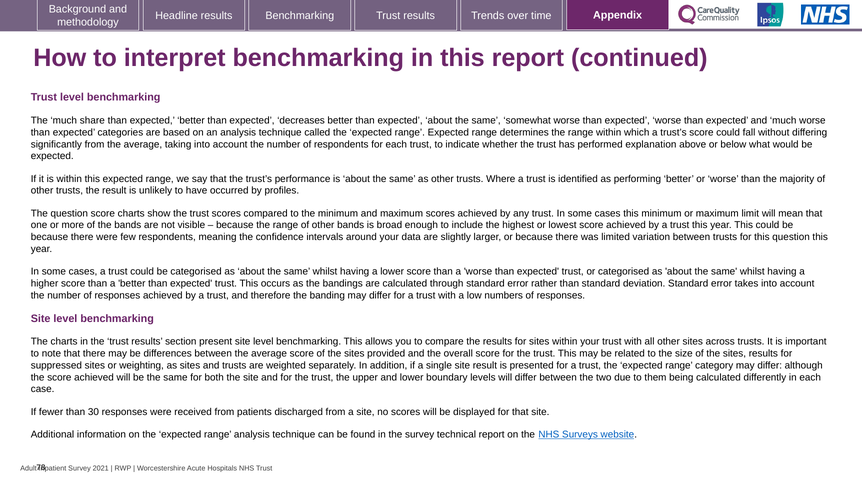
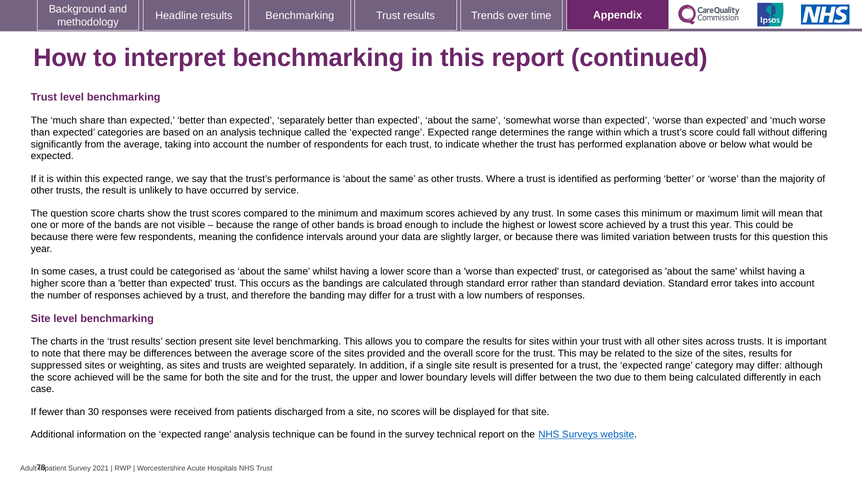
expected decreases: decreases -> separately
profiles: profiles -> service
